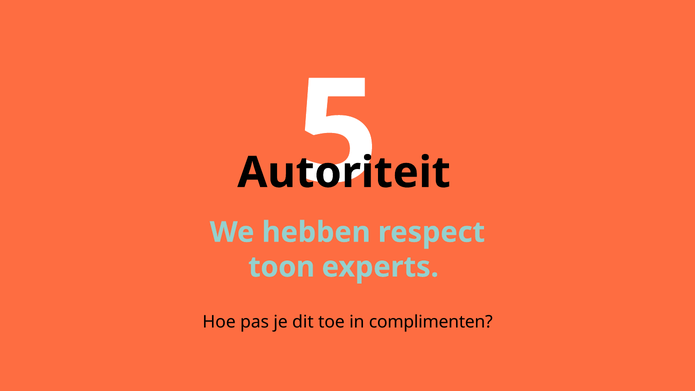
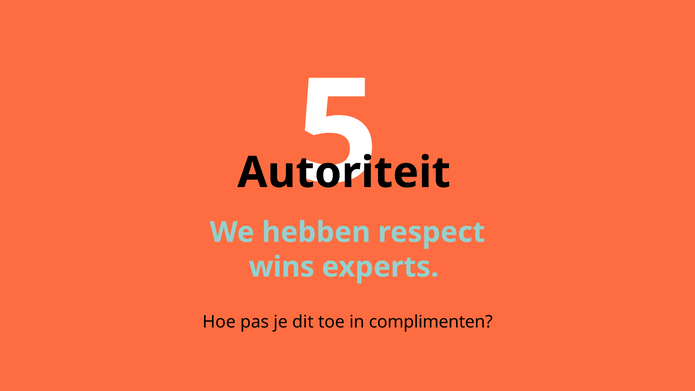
toon: toon -> wins
